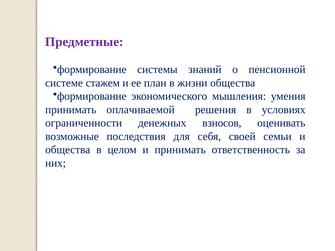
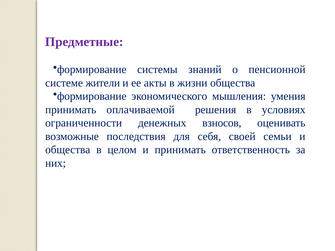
стажем: стажем -> жители
план: план -> акты
